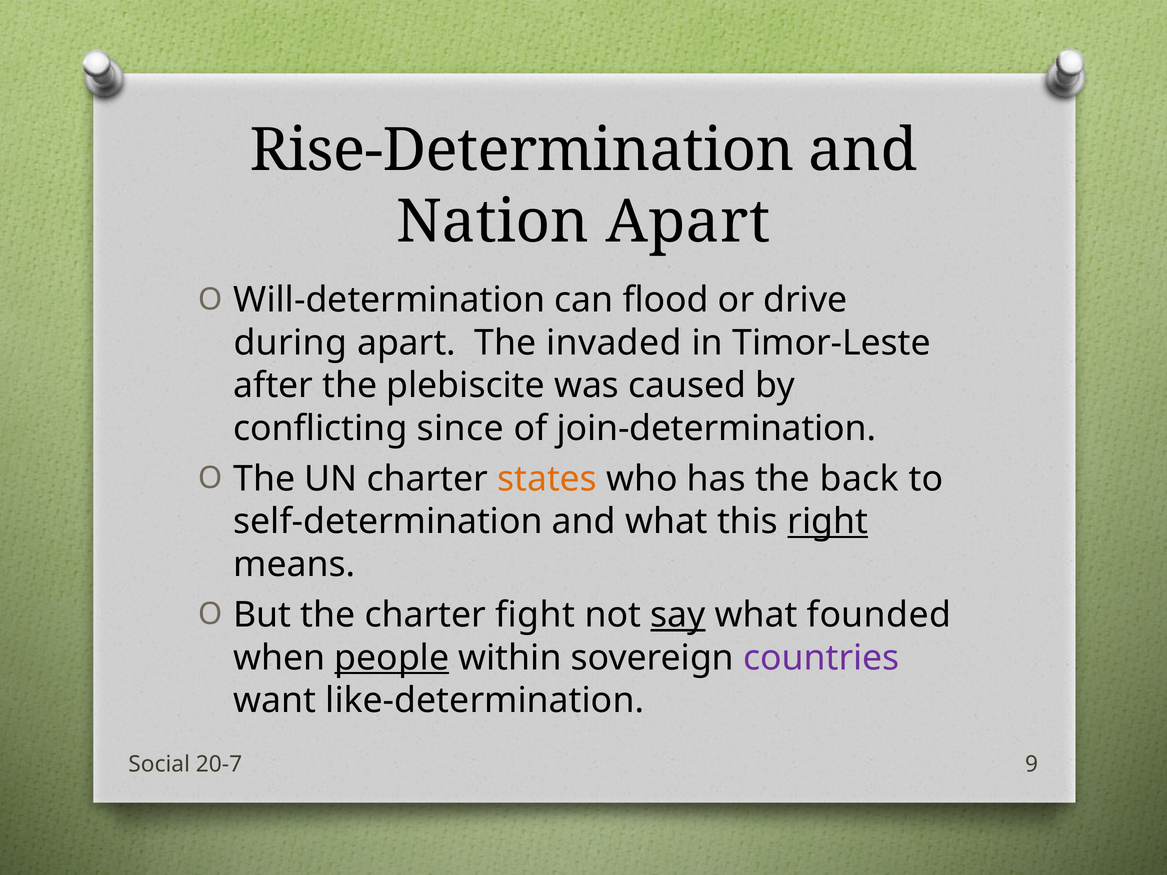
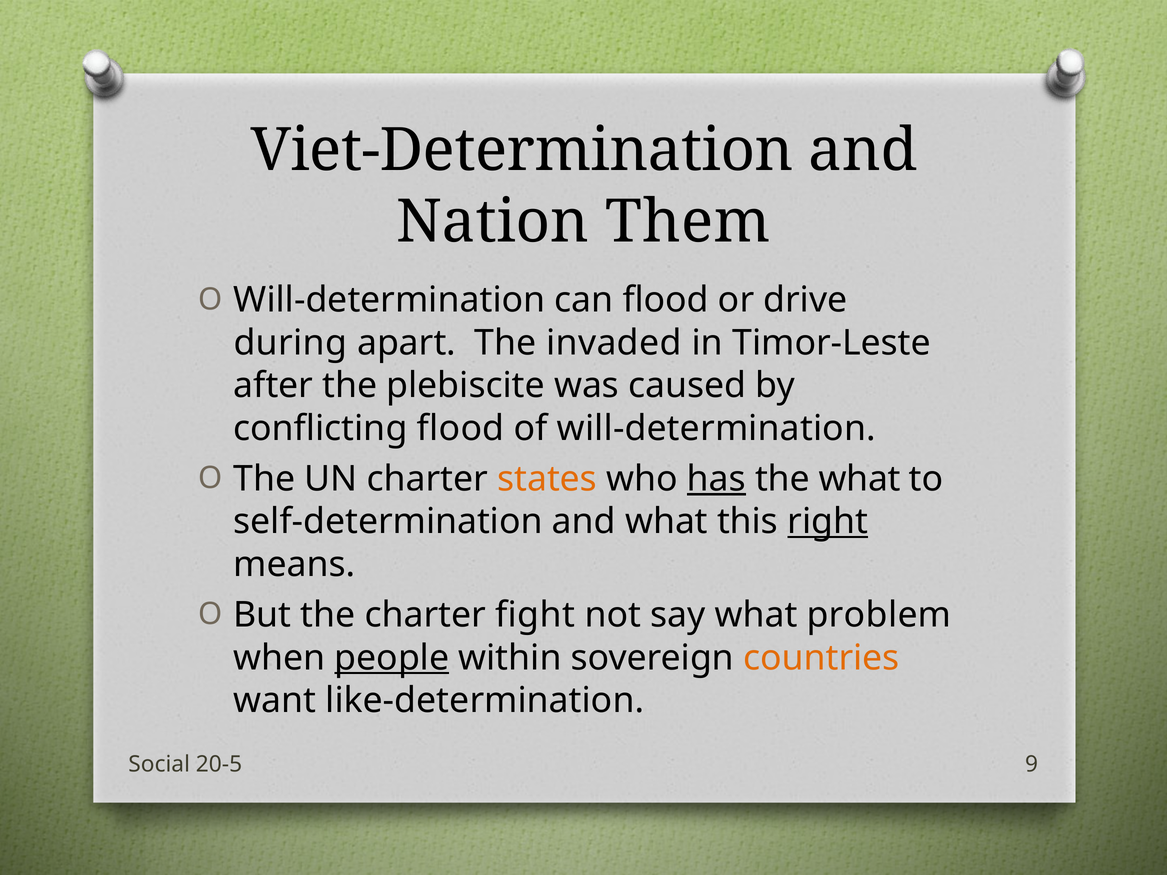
Rise-Determination: Rise-Determination -> Viet-Determination
Nation Apart: Apart -> Them
conflicting since: since -> flood
of join-determination: join-determination -> will-determination
has underline: none -> present
the back: back -> what
say underline: present -> none
founded: founded -> problem
countries colour: purple -> orange
20-7: 20-7 -> 20-5
